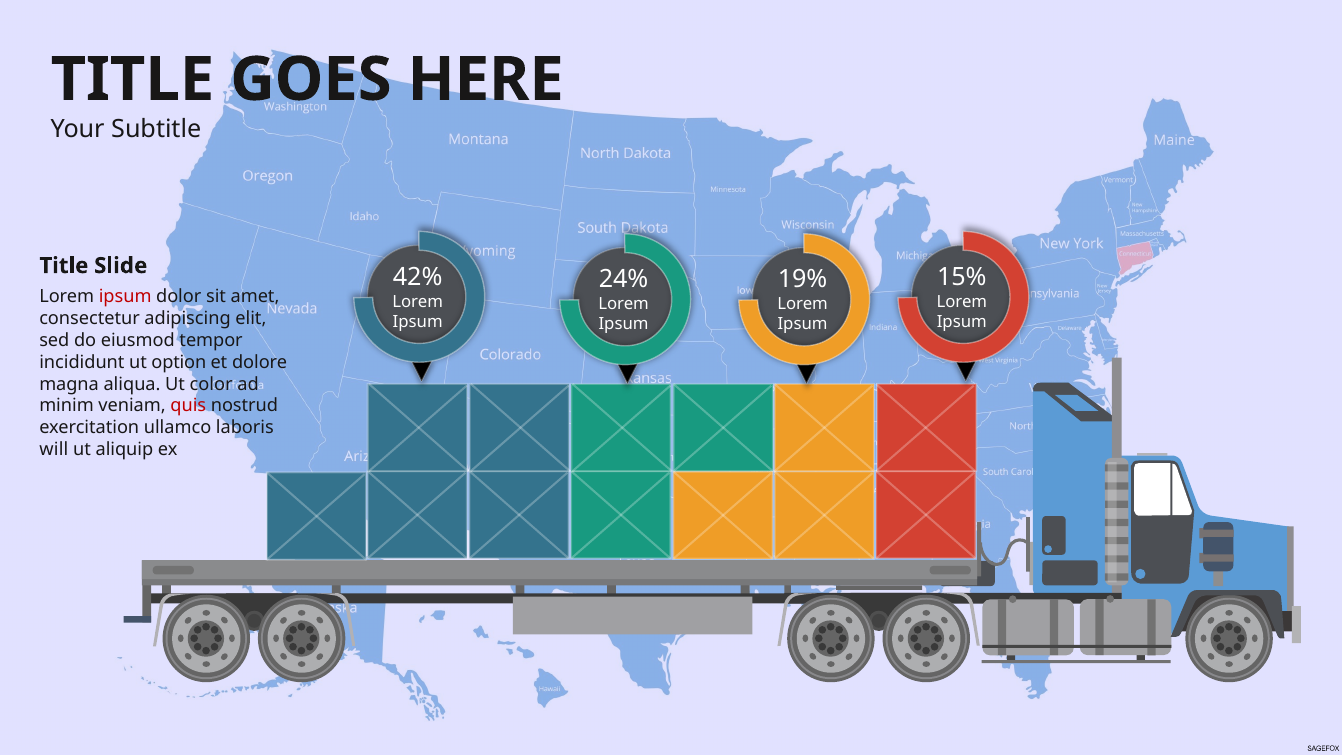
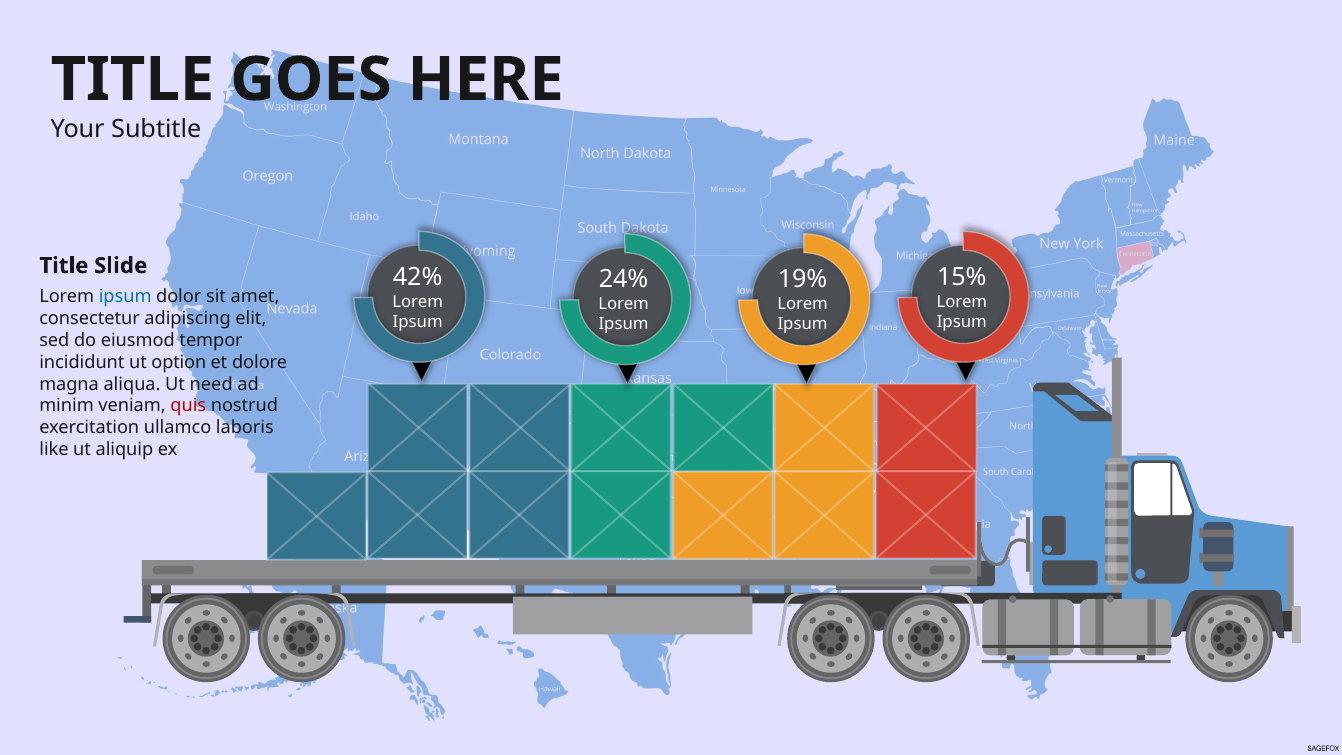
ipsum at (125, 297) colour: red -> blue
color: color -> need
will: will -> like
